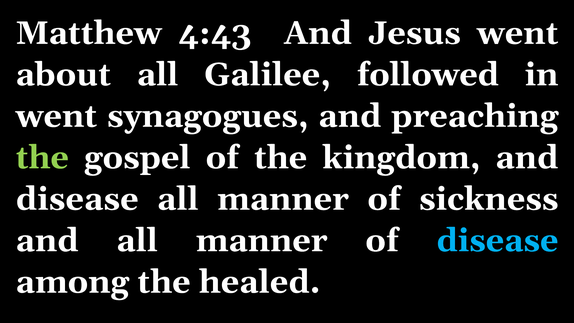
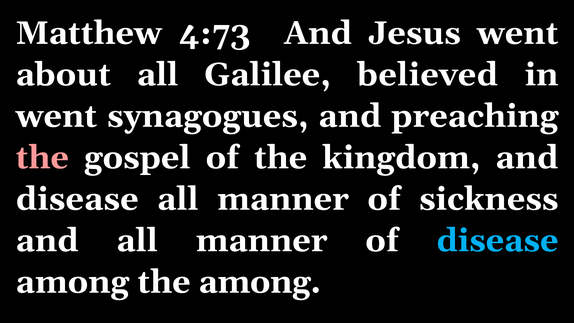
4:43: 4:43 -> 4:73
followed: followed -> believed
the at (42, 158) colour: light green -> pink
the healed: healed -> among
